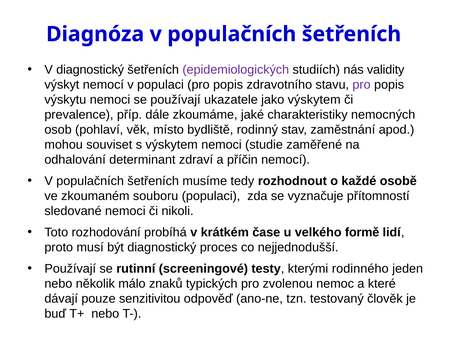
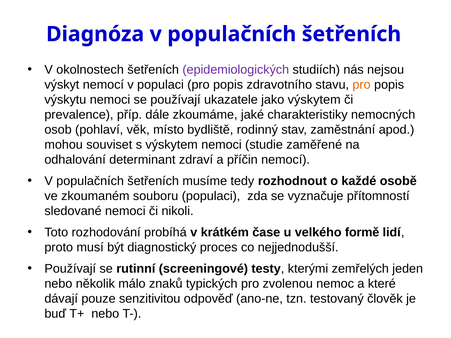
V diagnostický: diagnostický -> okolnostech
validity: validity -> nejsou
pro at (362, 85) colour: purple -> orange
rodinného: rodinného -> zemřelých
